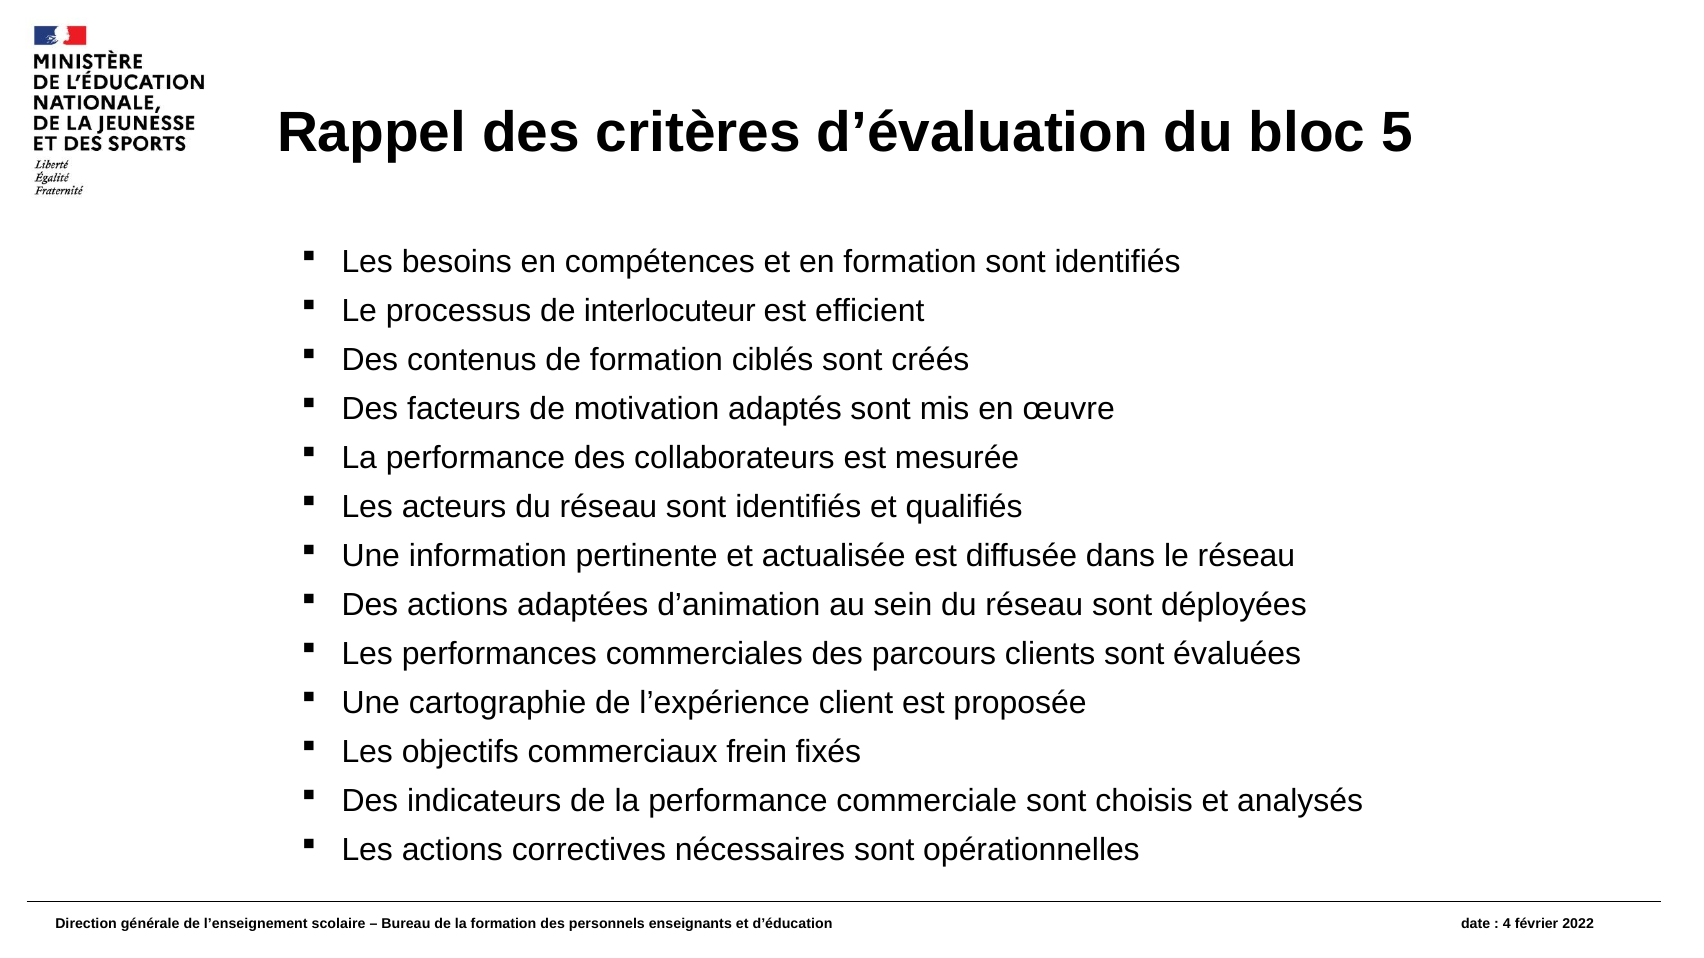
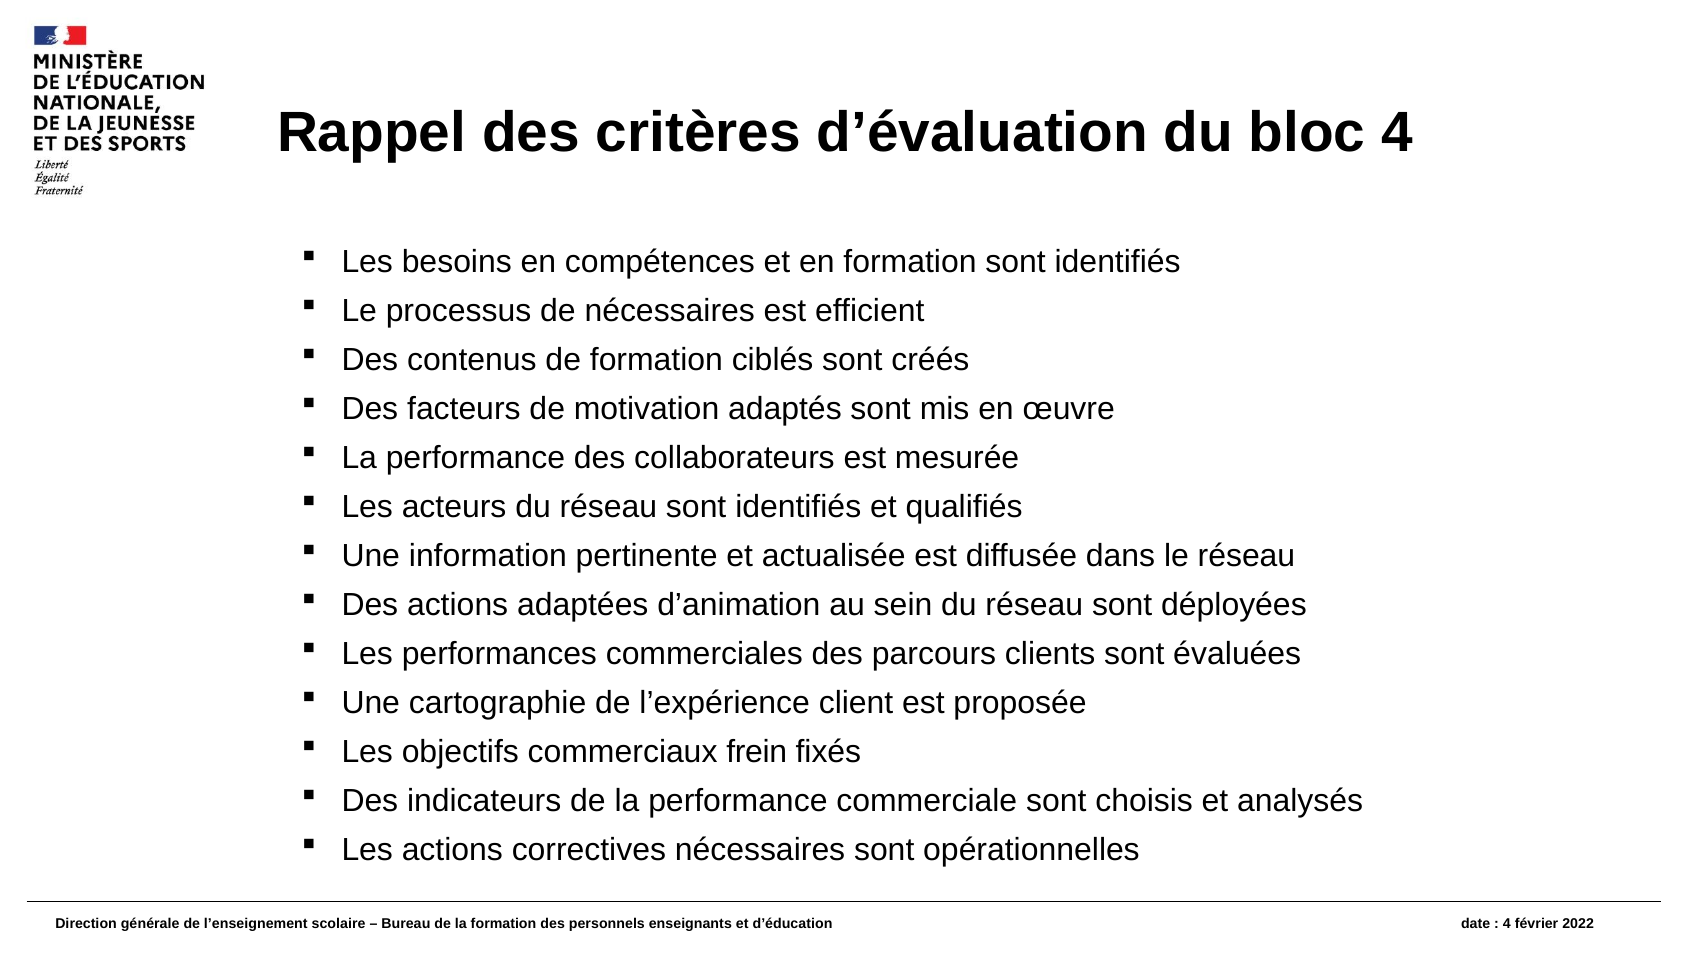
bloc 5: 5 -> 4
de interlocuteur: interlocuteur -> nécessaires
